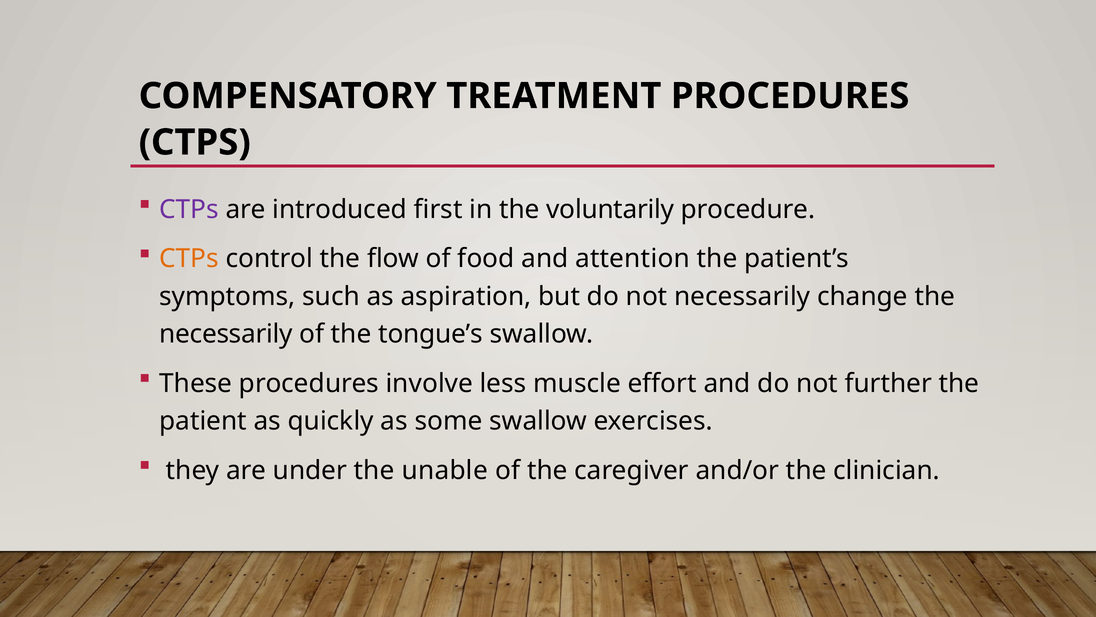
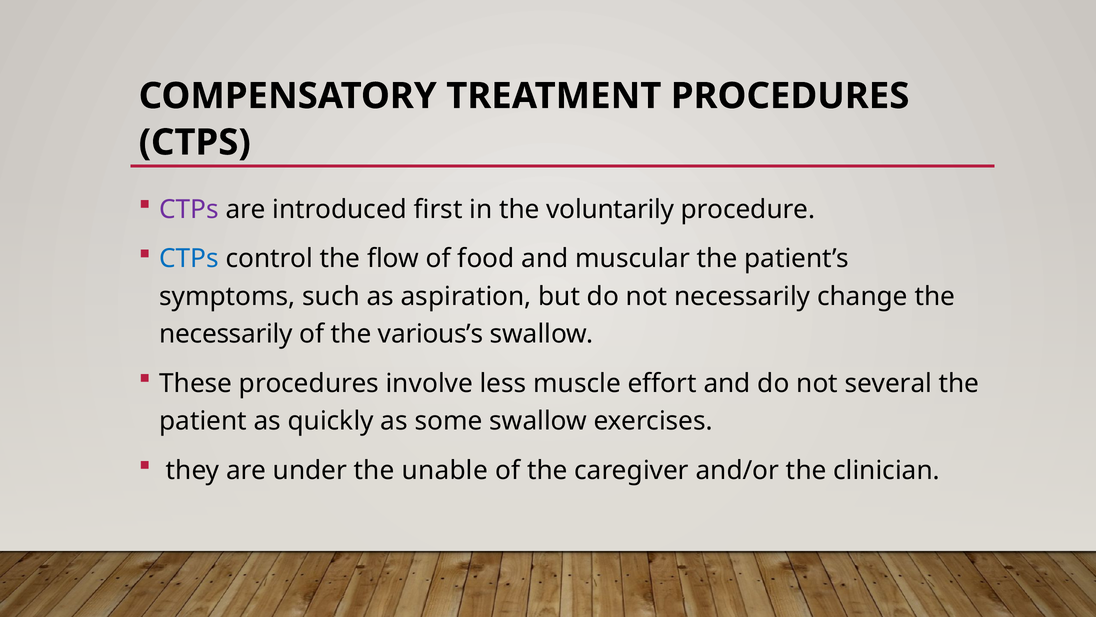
CTPs at (189, 258) colour: orange -> blue
attention: attention -> muscular
tongue’s: tongue’s -> various’s
further: further -> several
